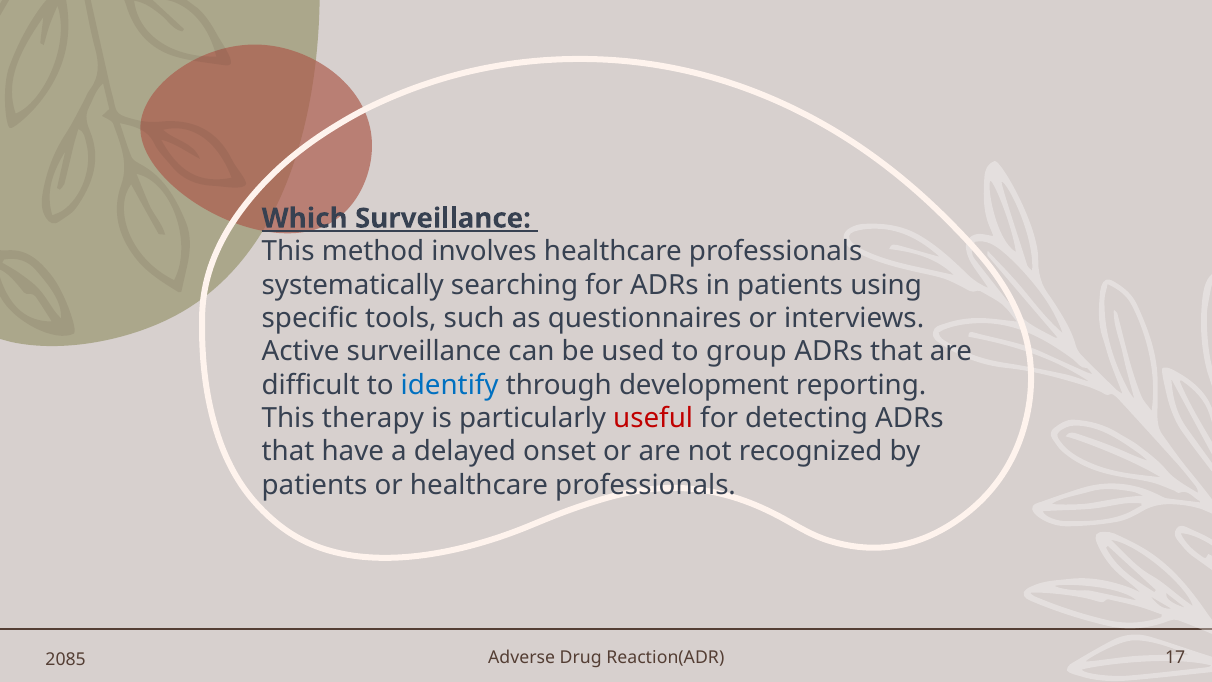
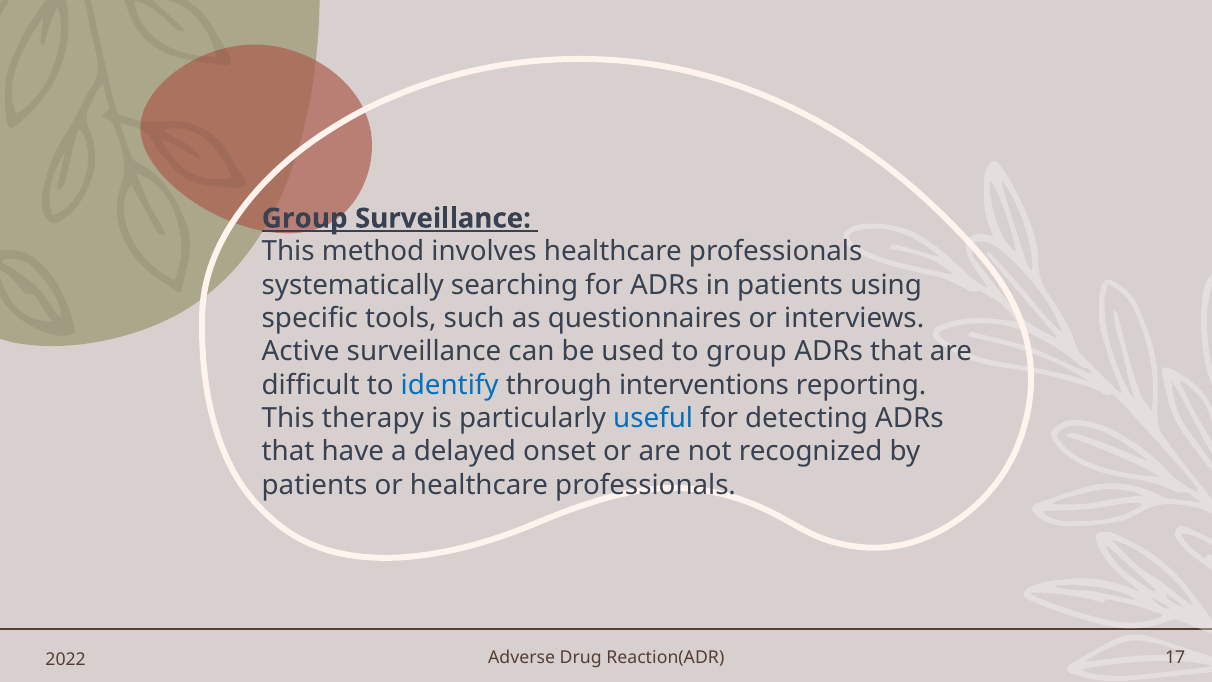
Which at (305, 218): Which -> Group
development: development -> interventions
useful colour: red -> blue
2085: 2085 -> 2022
